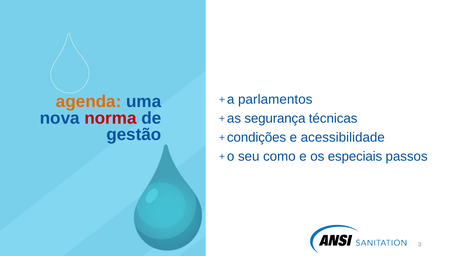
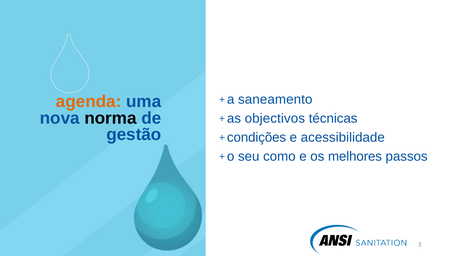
parlamentos: parlamentos -> saneamento
norma colour: red -> black
segurança: segurança -> objectivos
especiais: especiais -> melhores
